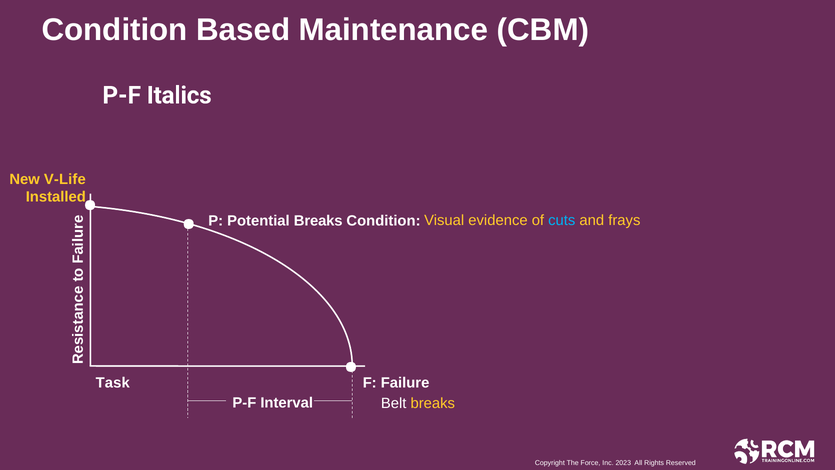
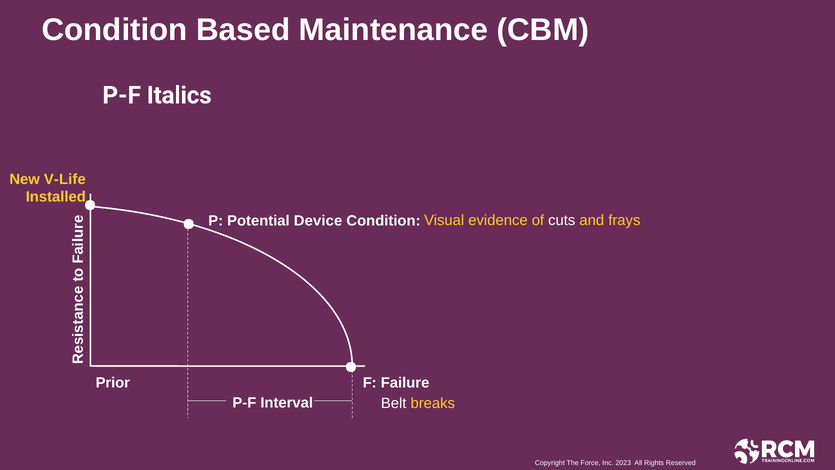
Potential Breaks: Breaks -> Device
cuts colour: light blue -> white
Task: Task -> Prior
